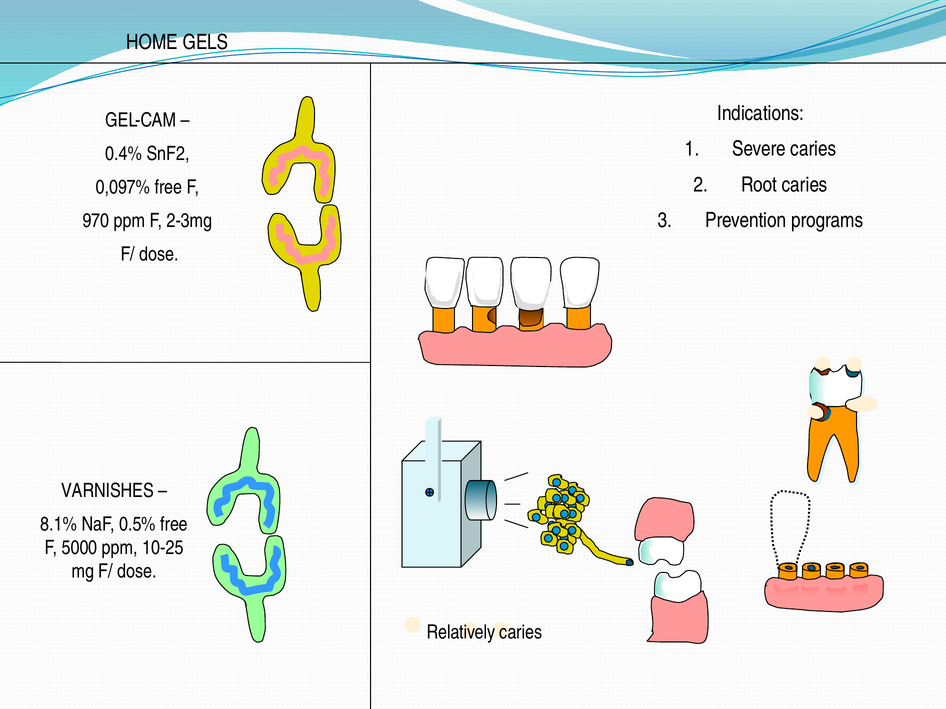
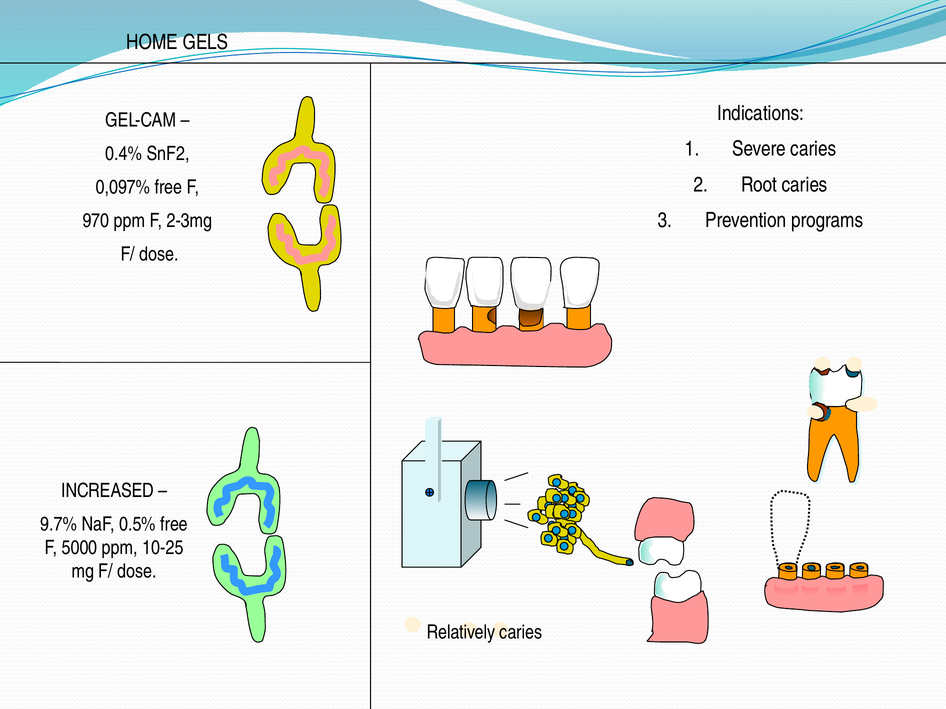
VARNISHES: VARNISHES -> INCREASED
8.1%: 8.1% -> 9.7%
